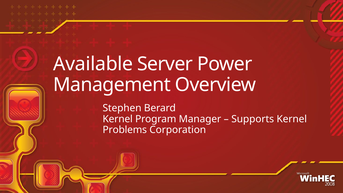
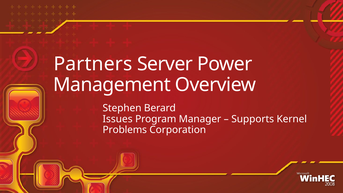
Available: Available -> Partners
Kernel at (118, 119): Kernel -> Issues
